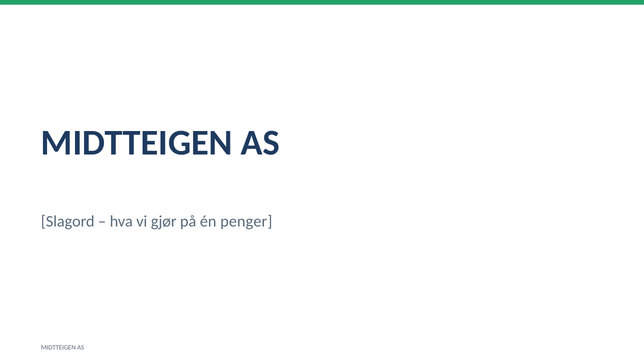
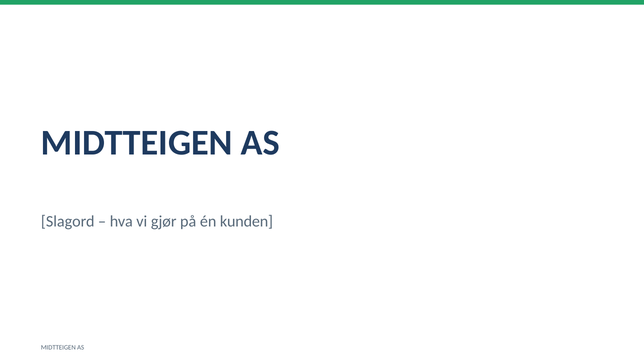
penger: penger -> kunden
